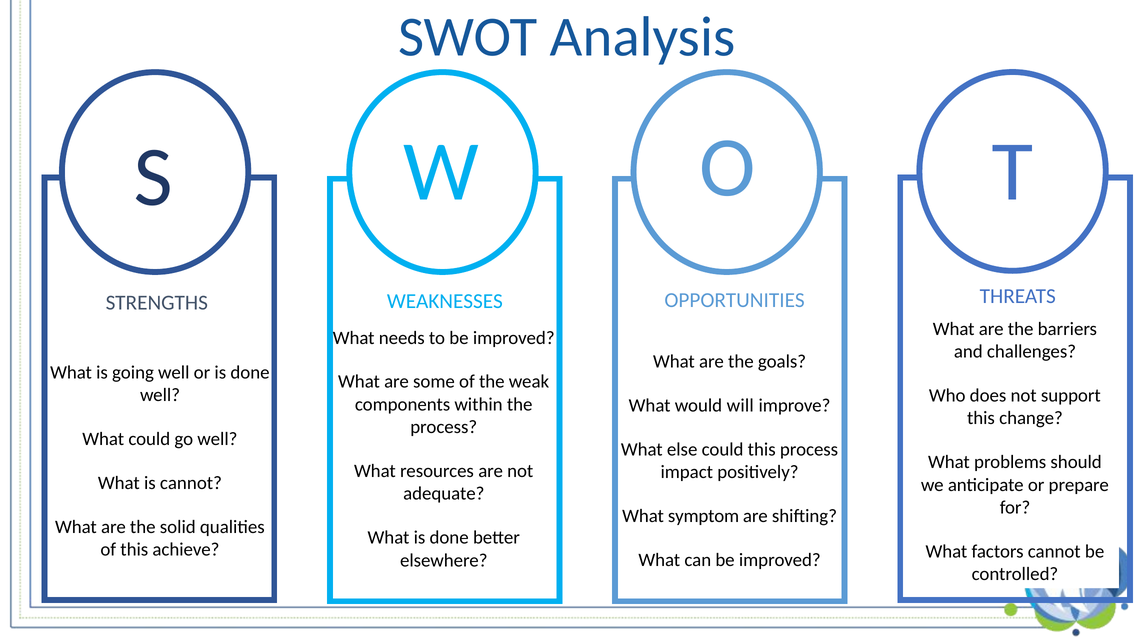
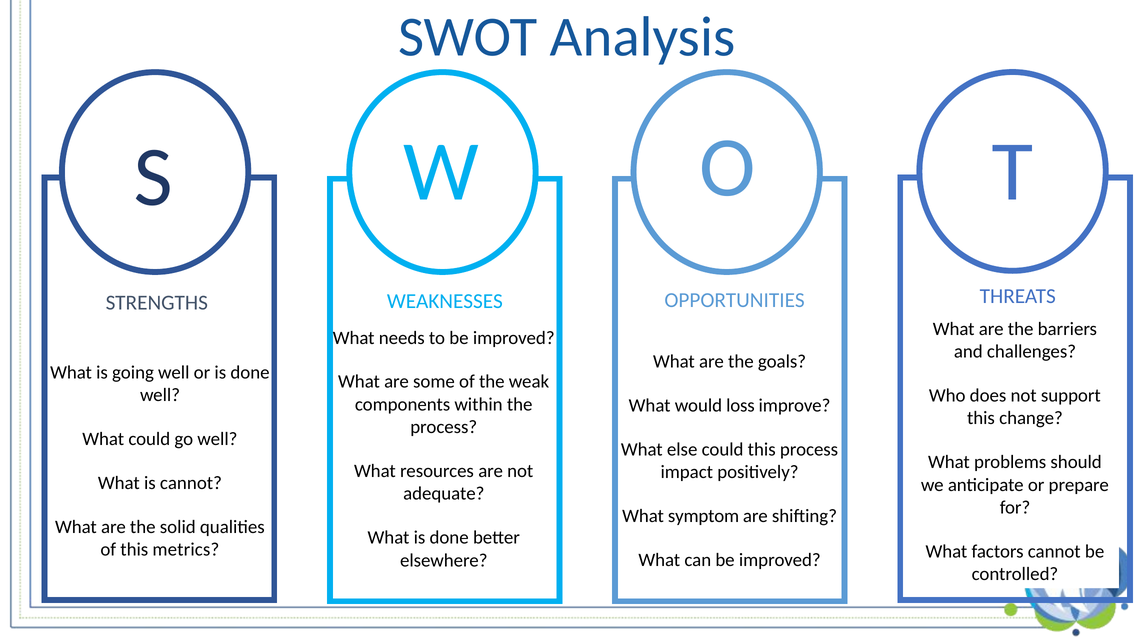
will: will -> loss
achieve: achieve -> metrics
